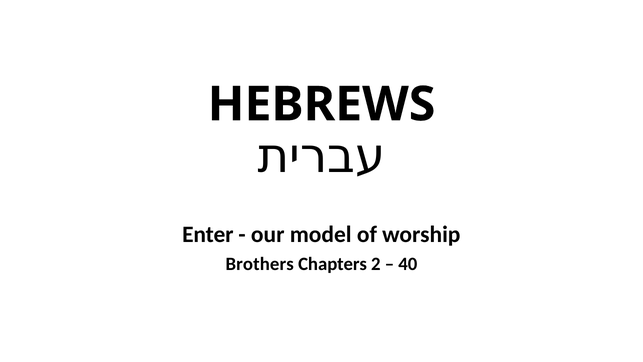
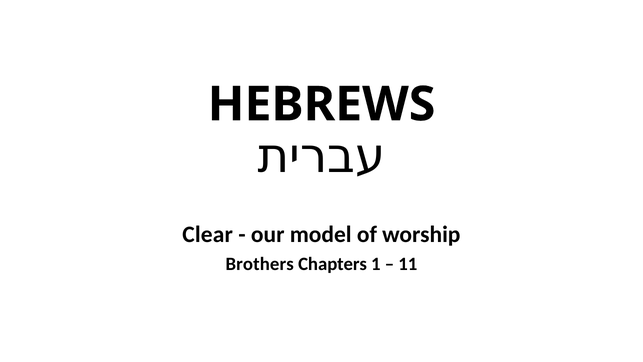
Enter: Enter -> Clear
2: 2 -> 1
40: 40 -> 11
